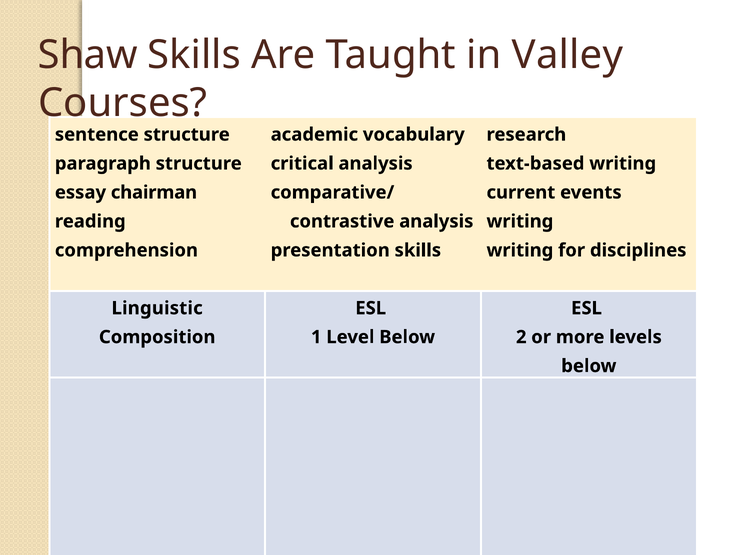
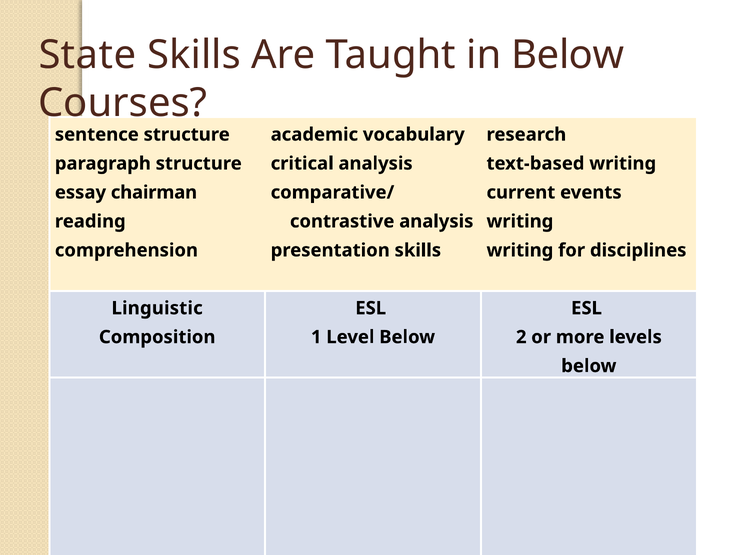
Shaw: Shaw -> State
in Valley: Valley -> Below
